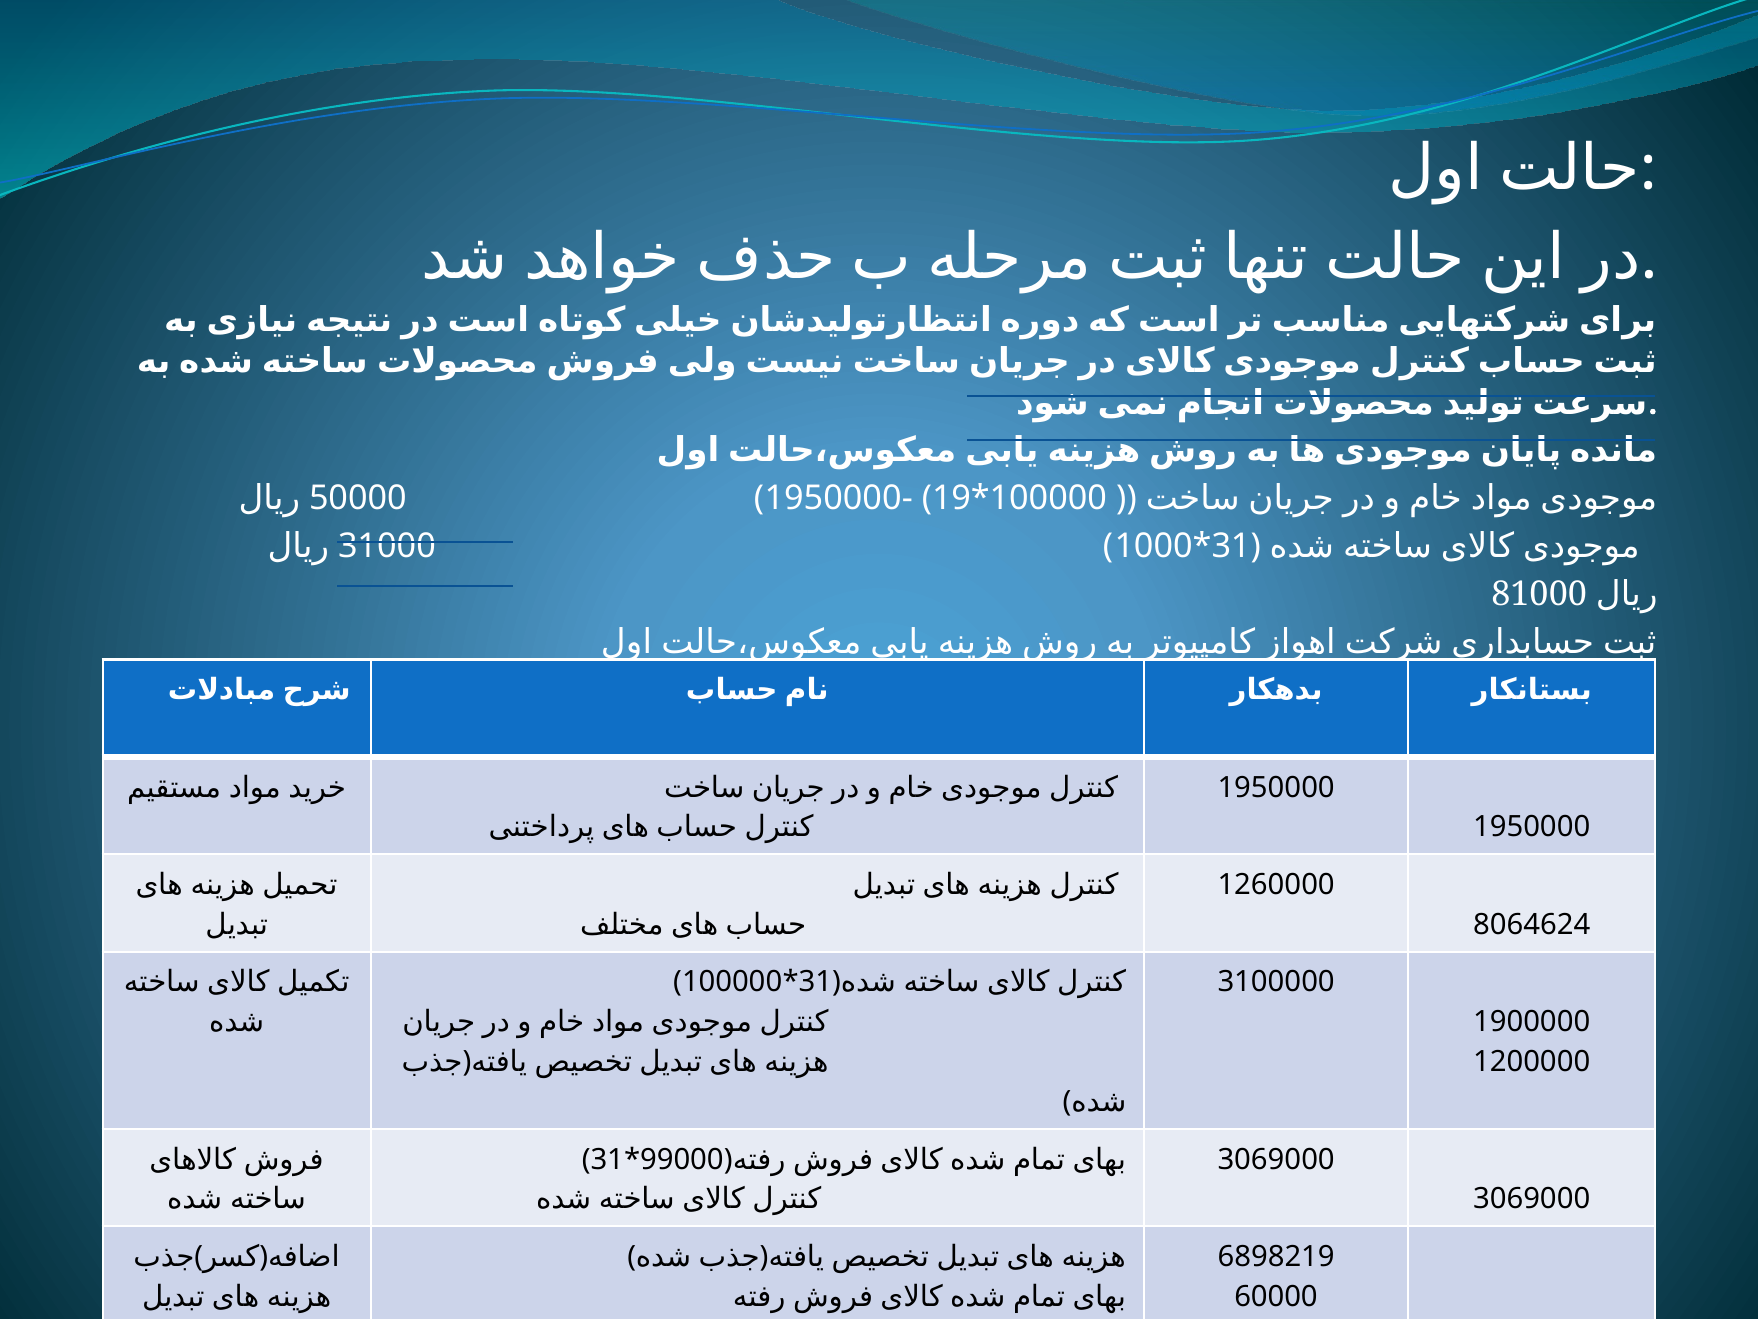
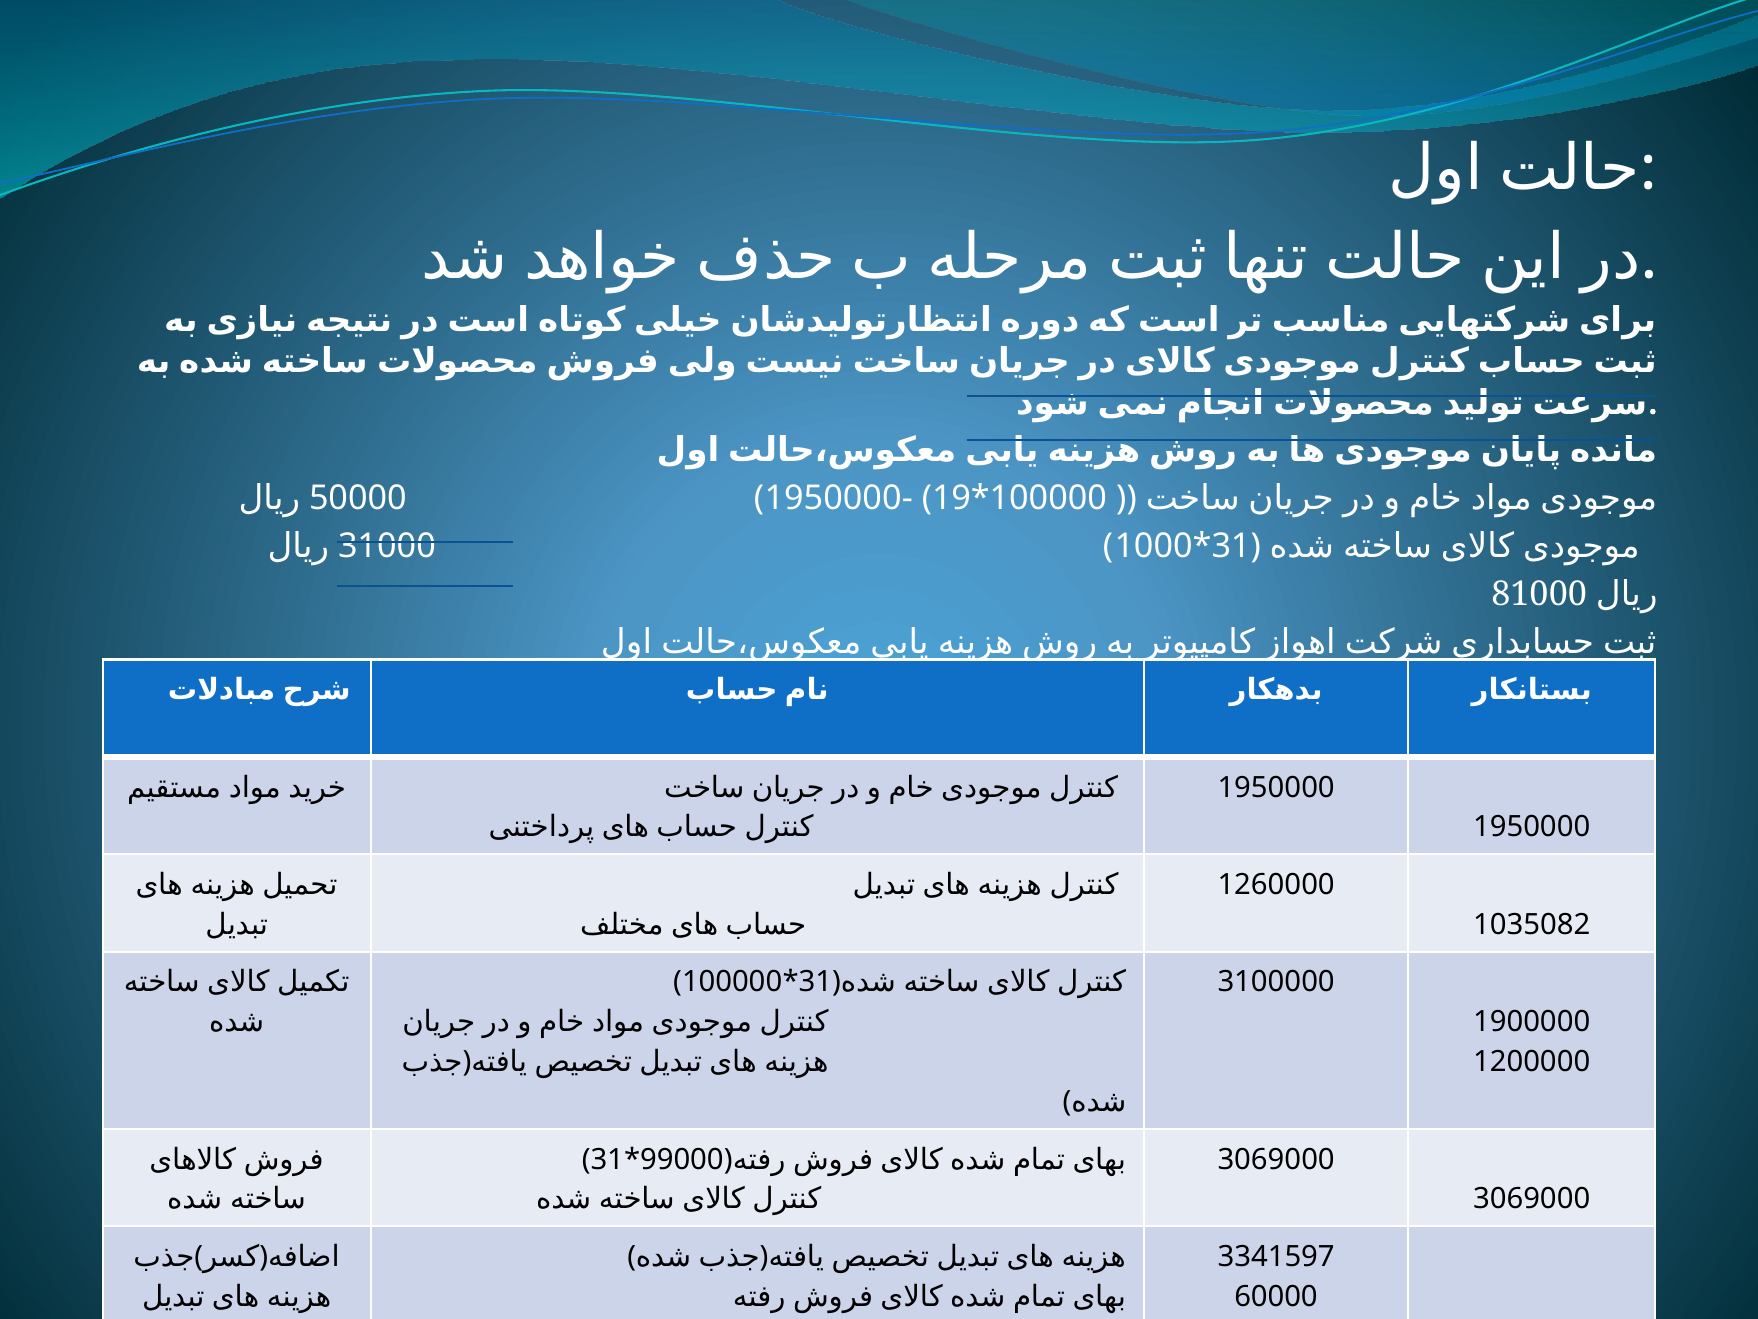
8064624: 8064624 -> 1035082
6898219: 6898219 -> 3341597
